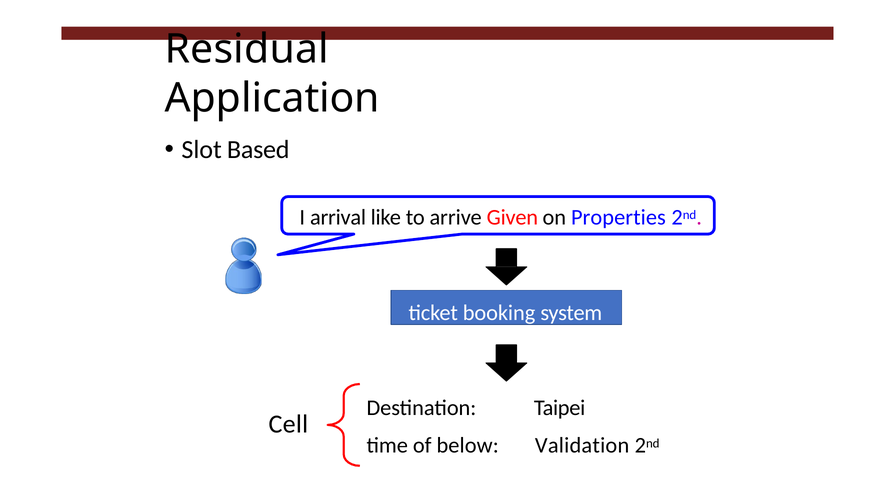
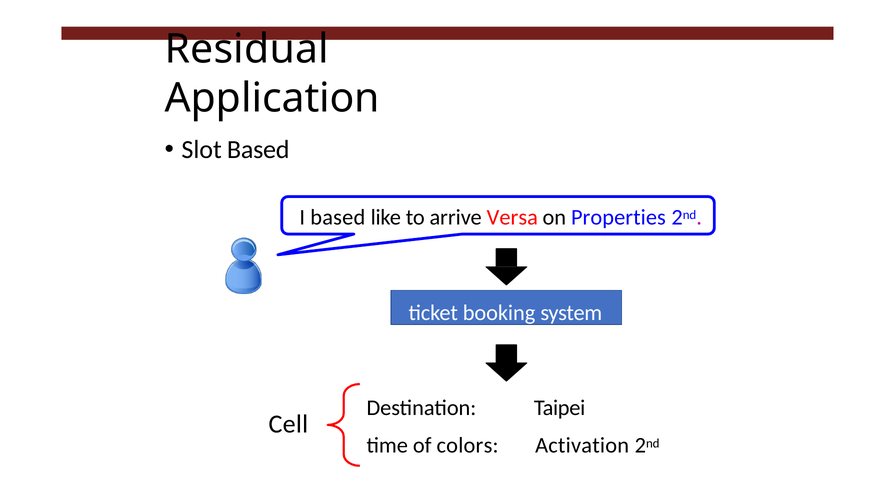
I arrival: arrival -> based
Given: Given -> Versa
below: below -> colors
Validation: Validation -> Activation
